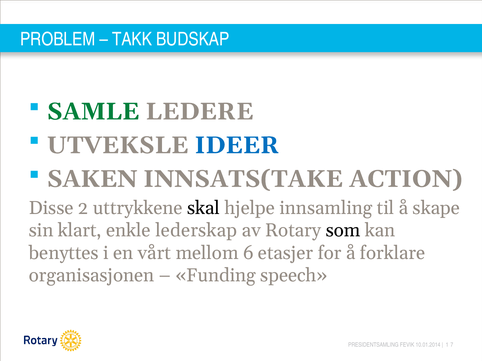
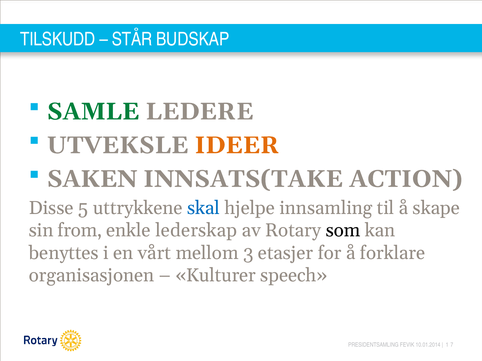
PROBLEM: PROBLEM -> TILSKUDD
TAKK: TAKK -> STÅR
IDEER colour: blue -> orange
2: 2 -> 5
skal colour: black -> blue
klart: klart -> from
6: 6 -> 3
Funding: Funding -> Kulturer
